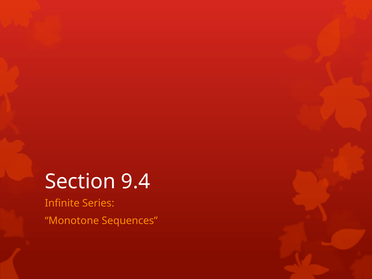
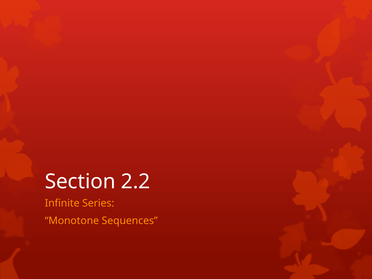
9.4: 9.4 -> 2.2
